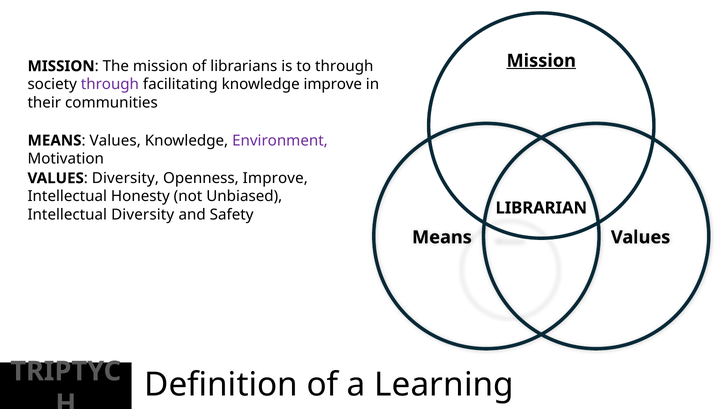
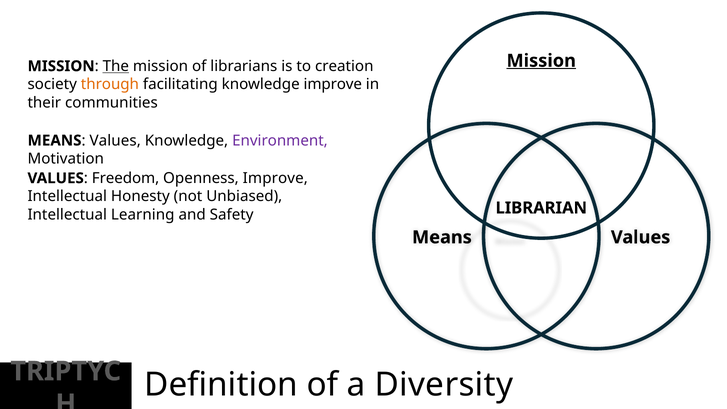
The underline: none -> present
to through: through -> creation
through at (110, 84) colour: purple -> orange
Diversity at (125, 178): Diversity -> Freedom
Intellectual Diversity: Diversity -> Learning
Learning: Learning -> Diversity
